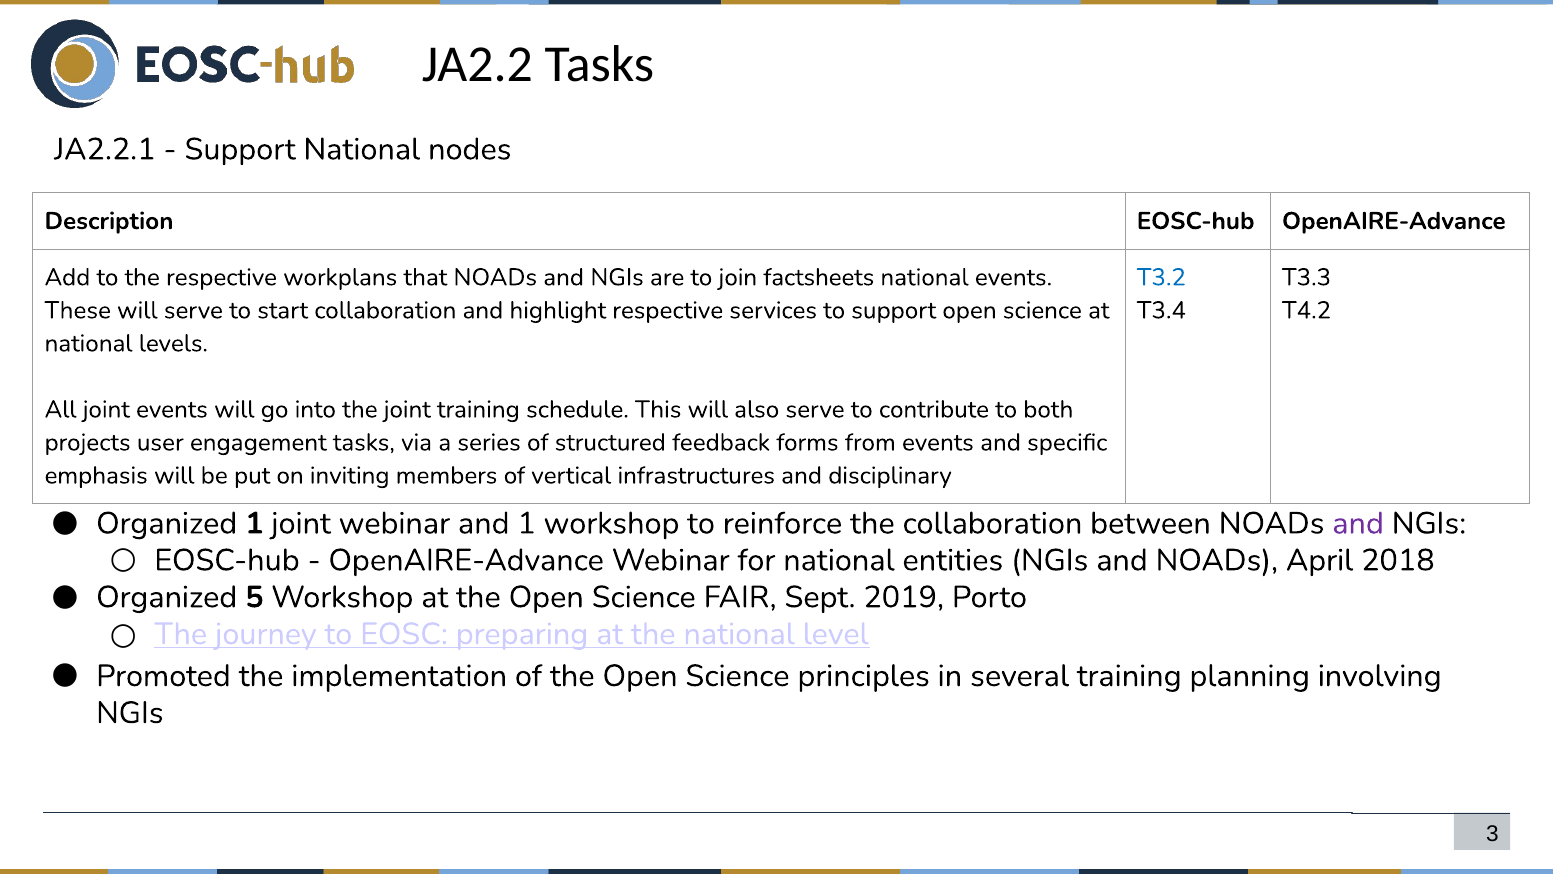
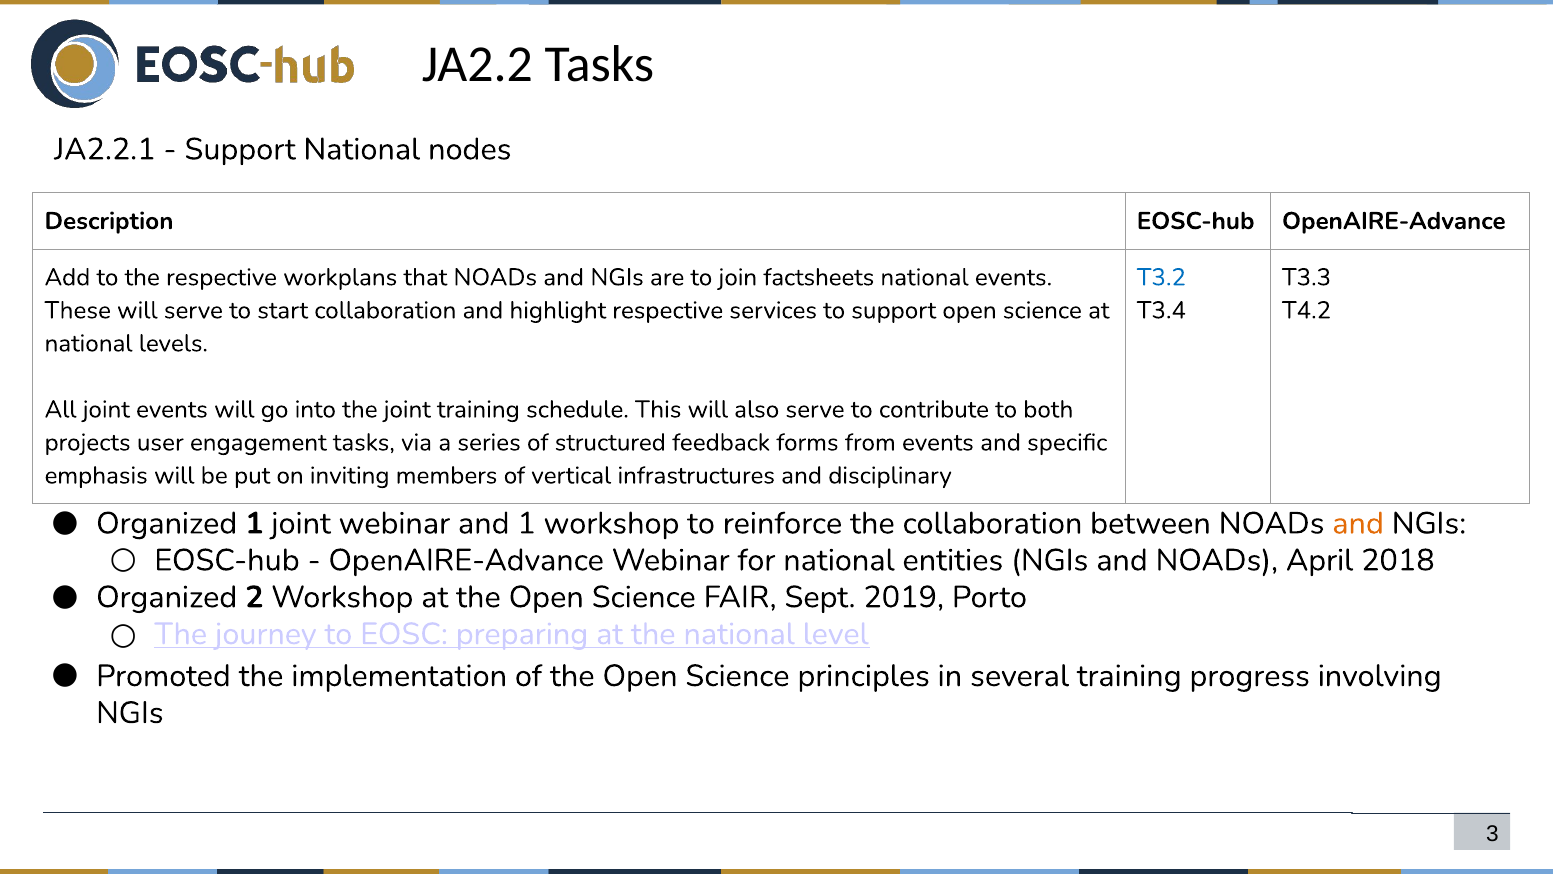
and at (1358, 523) colour: purple -> orange
5: 5 -> 2
planning: planning -> progress
